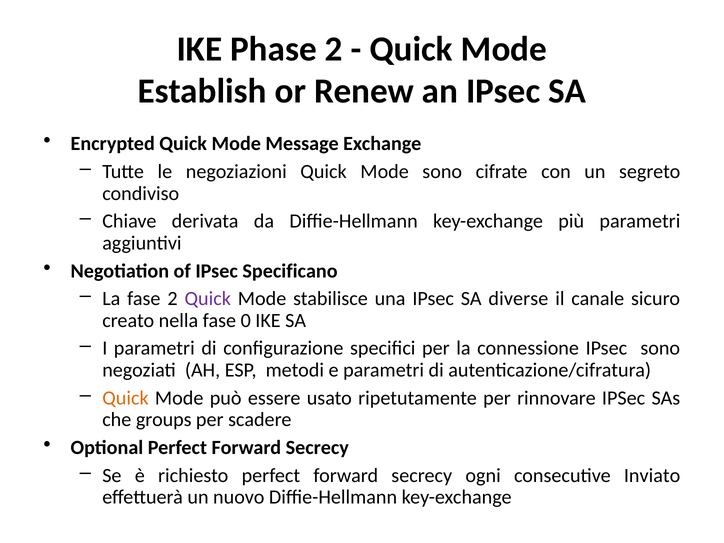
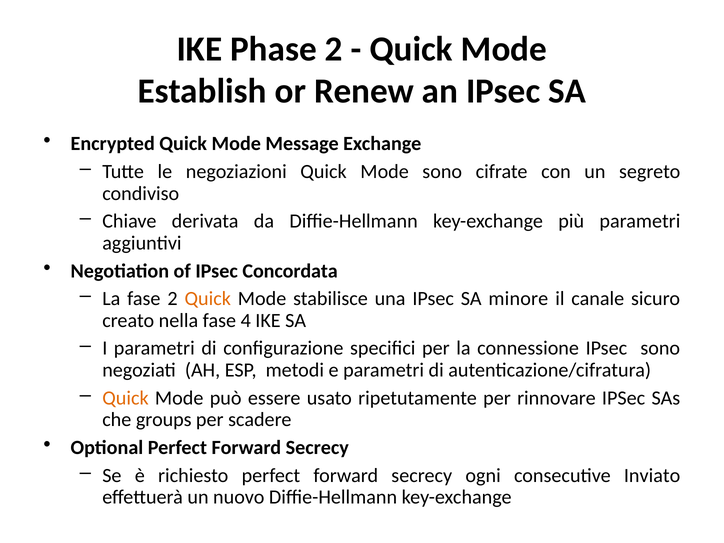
Specificano: Specificano -> Concordata
Quick at (208, 299) colour: purple -> orange
diverse: diverse -> minore
0: 0 -> 4
